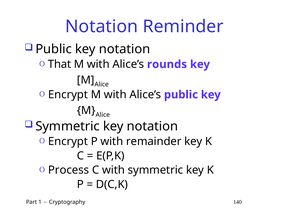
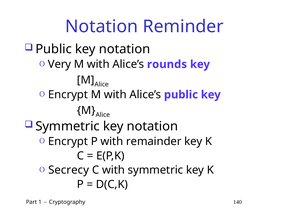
That: That -> Very
Process: Process -> Secrecy
